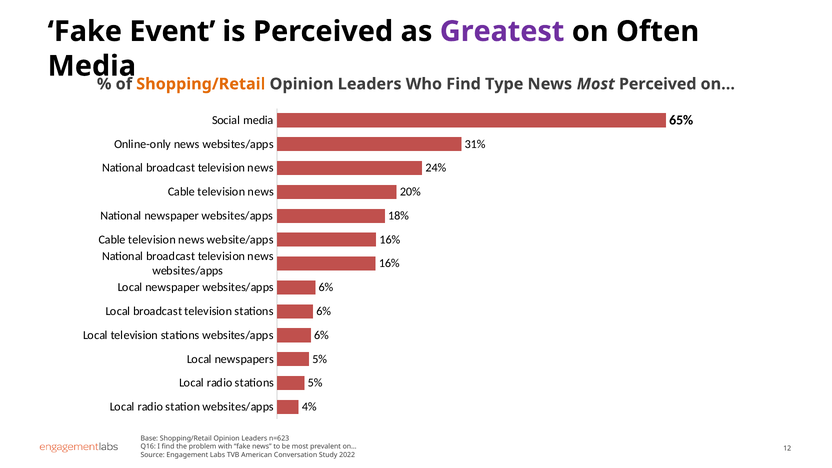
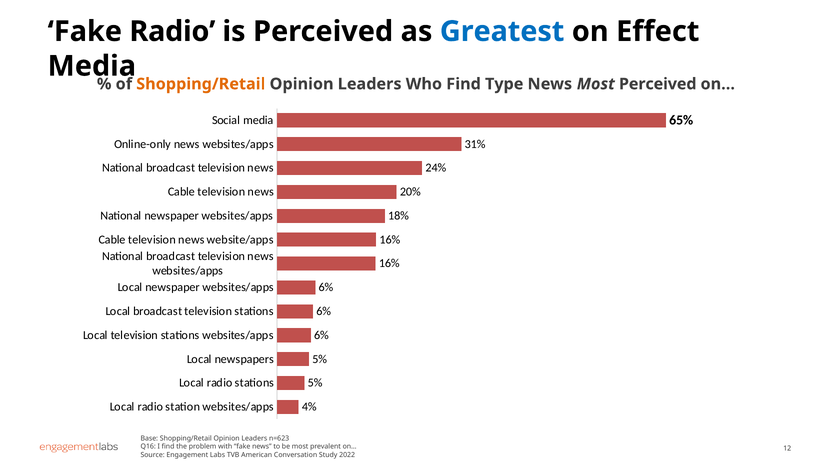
Fake Event: Event -> Radio
Greatest colour: purple -> blue
Often: Often -> Effect
